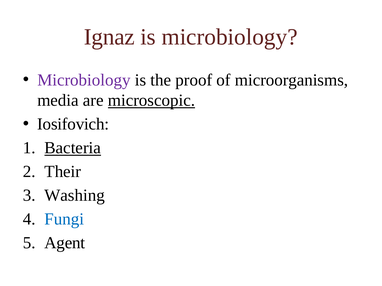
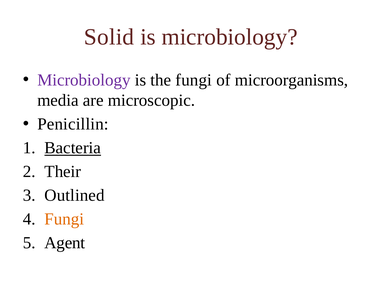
Ignaz: Ignaz -> Solid
the proof: proof -> fungi
microscopic underline: present -> none
Iosifovich: Iosifovich -> Penicillin
Washing: Washing -> Outlined
Fungi at (64, 220) colour: blue -> orange
